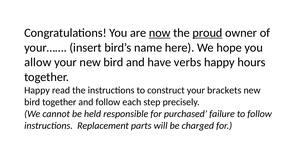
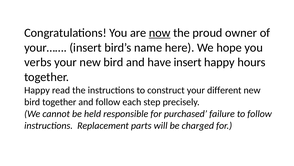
proud underline: present -> none
allow: allow -> verbs
have verbs: verbs -> insert
brackets: brackets -> different
